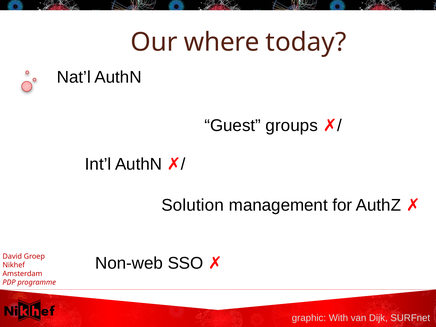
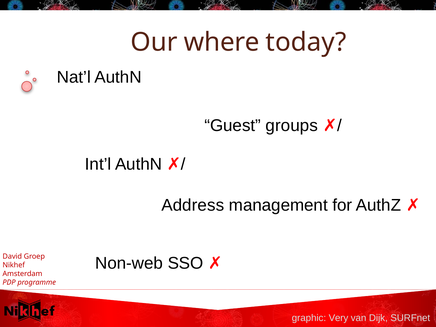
Solution: Solution -> Address
With: With -> Very
